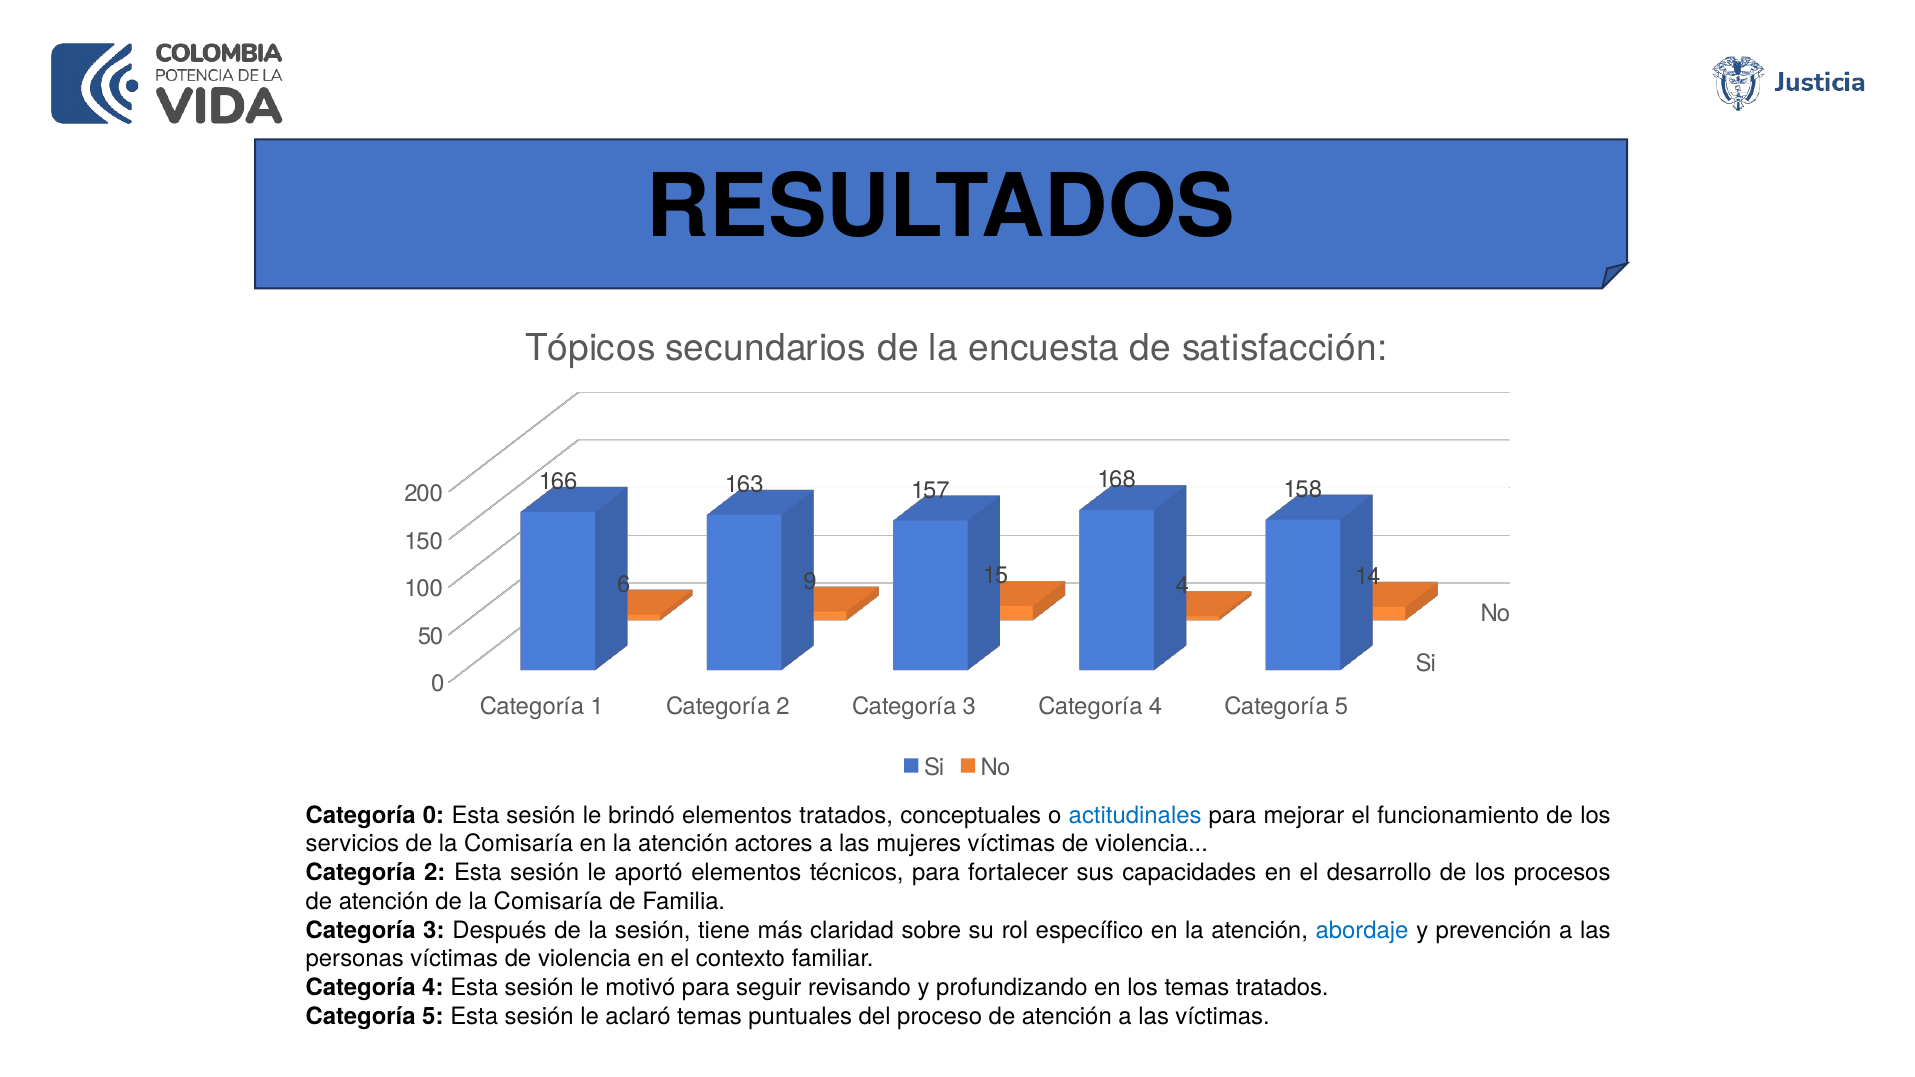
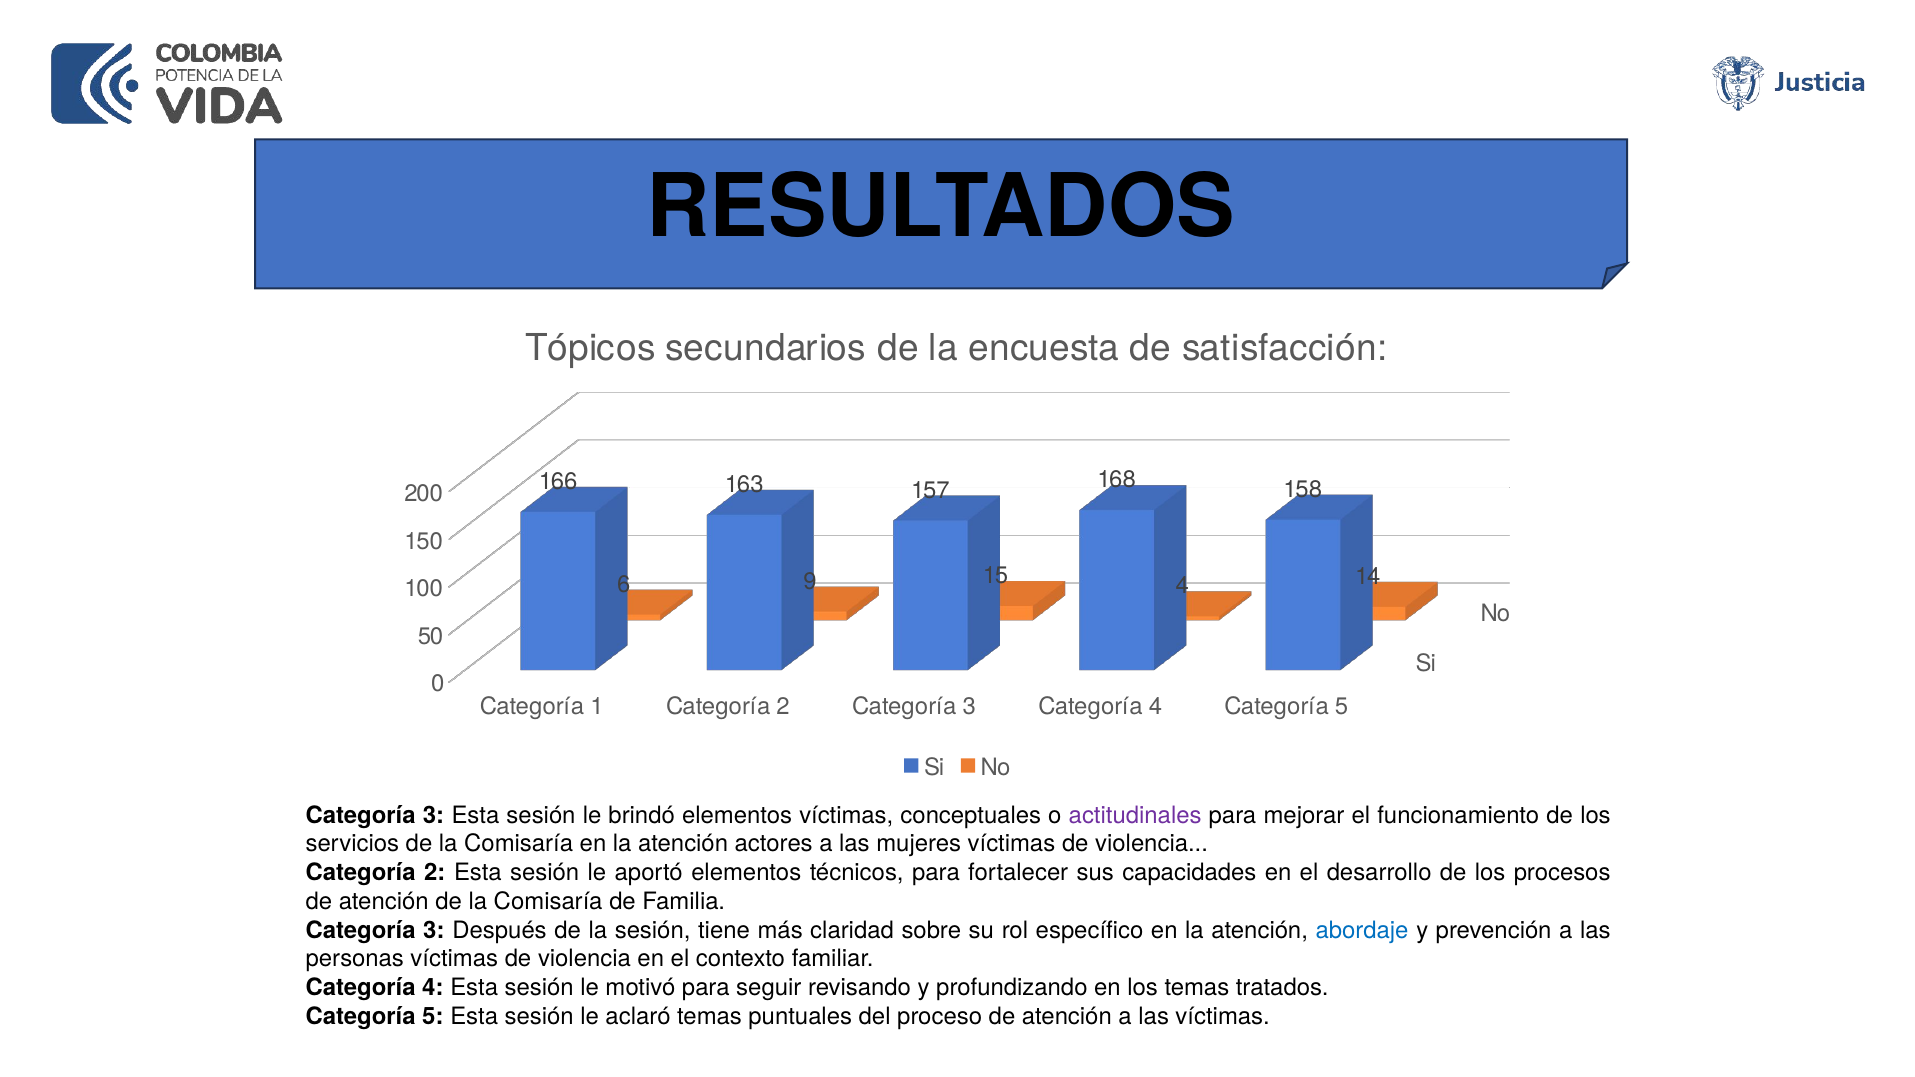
0 at (433, 816): 0 -> 3
elementos tratados: tratados -> víctimas
actitudinales colour: blue -> purple
